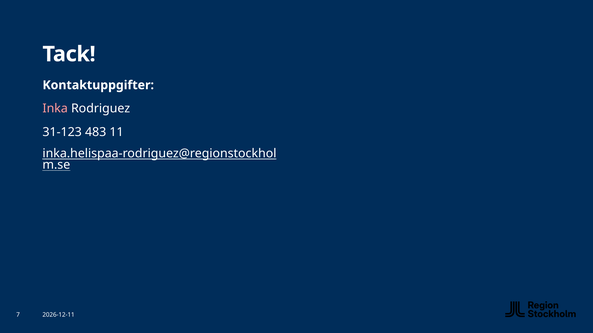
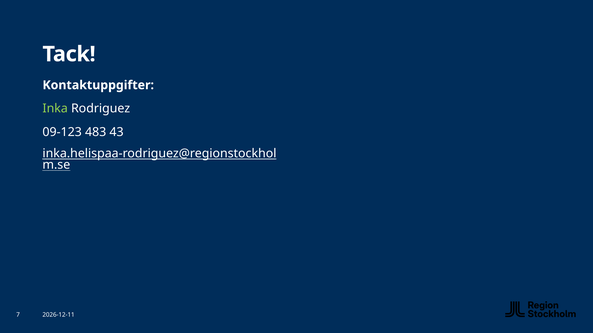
Inka colour: pink -> light green
31-123: 31-123 -> 09-123
11: 11 -> 43
